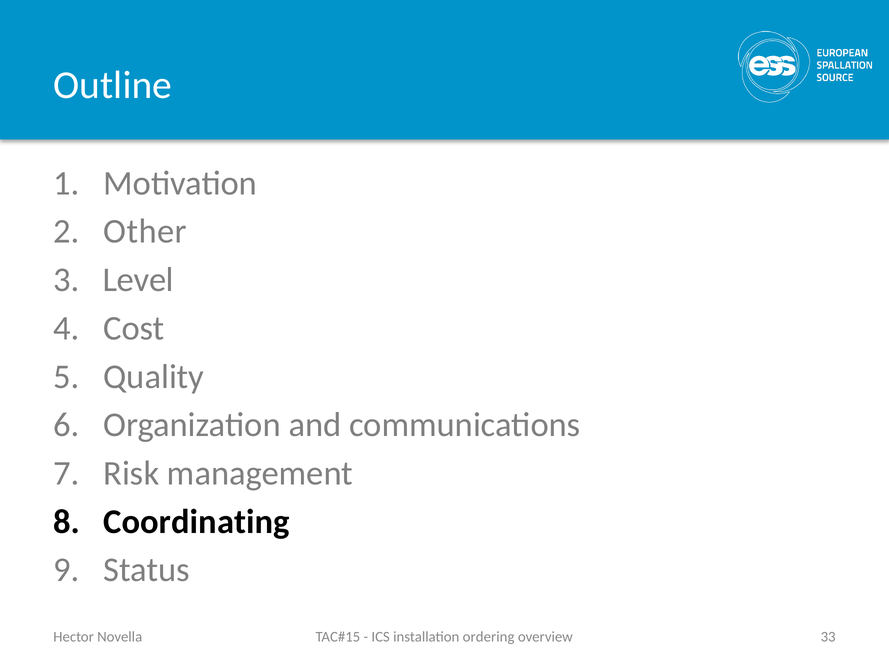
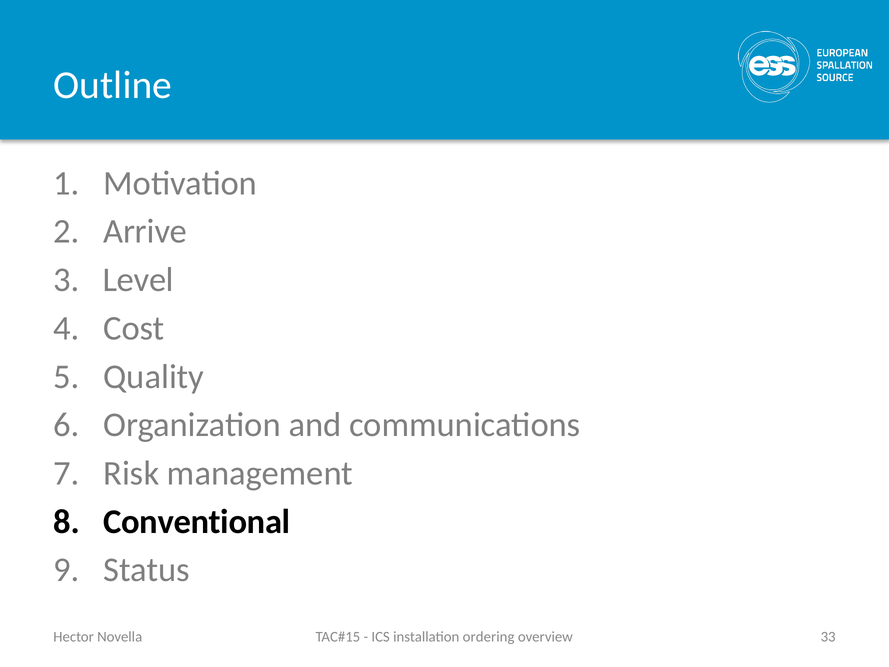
Other: Other -> Arrive
Coordinating: Coordinating -> Conventional
